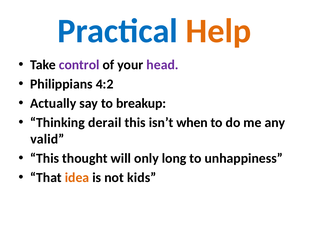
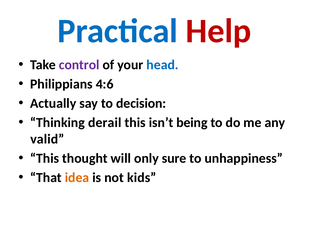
Help colour: orange -> red
head colour: purple -> blue
4:2: 4:2 -> 4:6
breakup: breakup -> decision
when: when -> being
long: long -> sure
